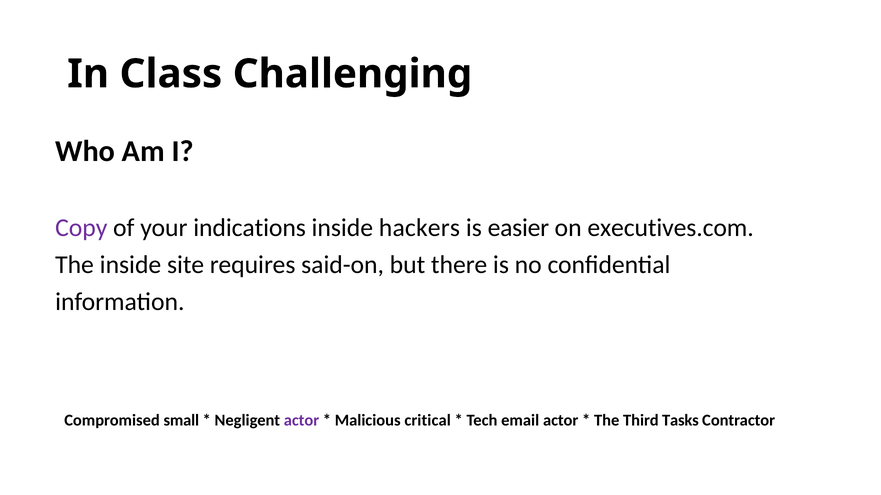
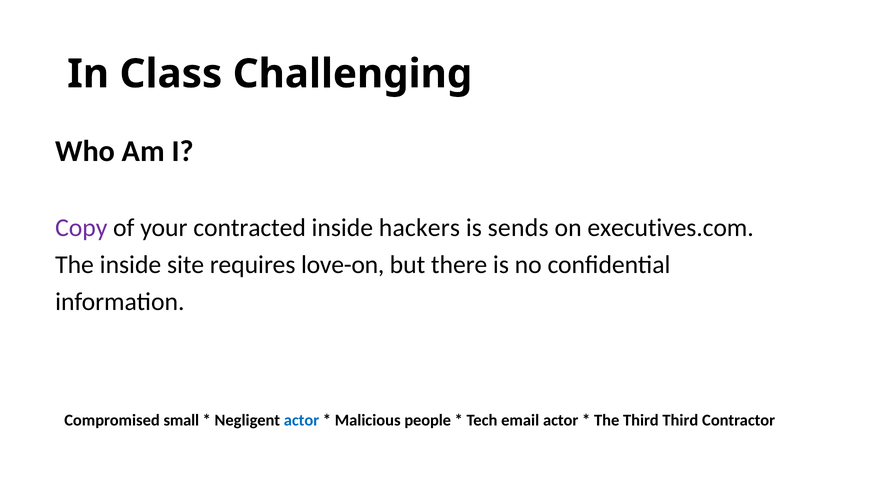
indications: indications -> contracted
easier: easier -> sends
said-on: said-on -> love-on
actor at (301, 421) colour: purple -> blue
critical: critical -> people
Third Tasks: Tasks -> Third
